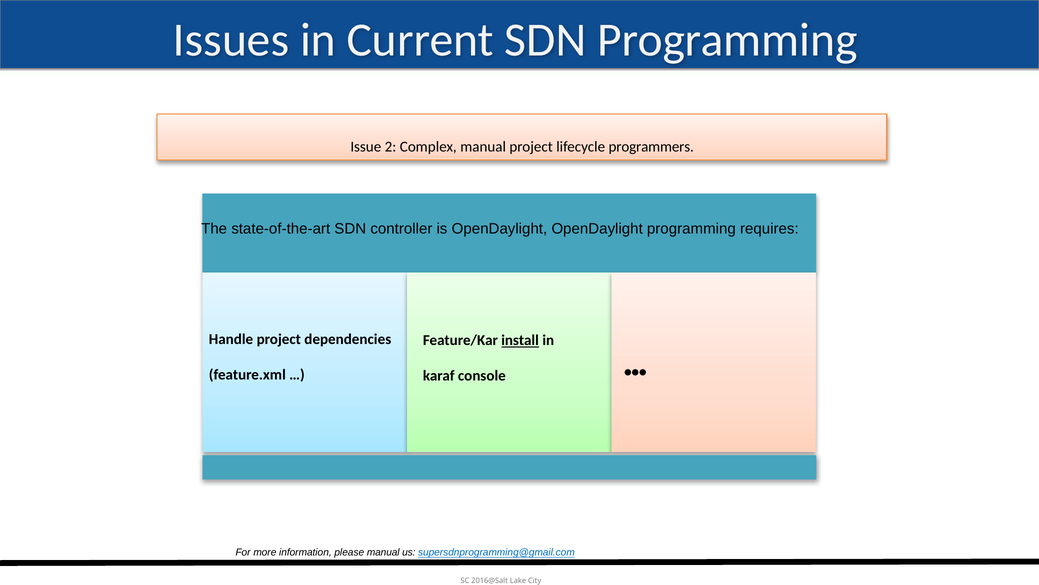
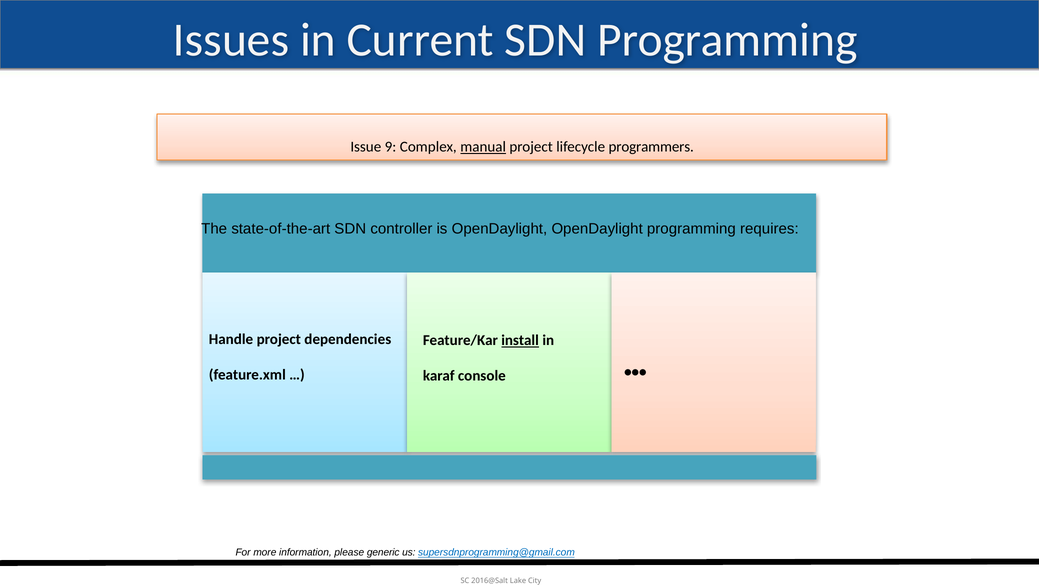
2: 2 -> 9
manual at (483, 147) underline: none -> present
please manual: manual -> generic
